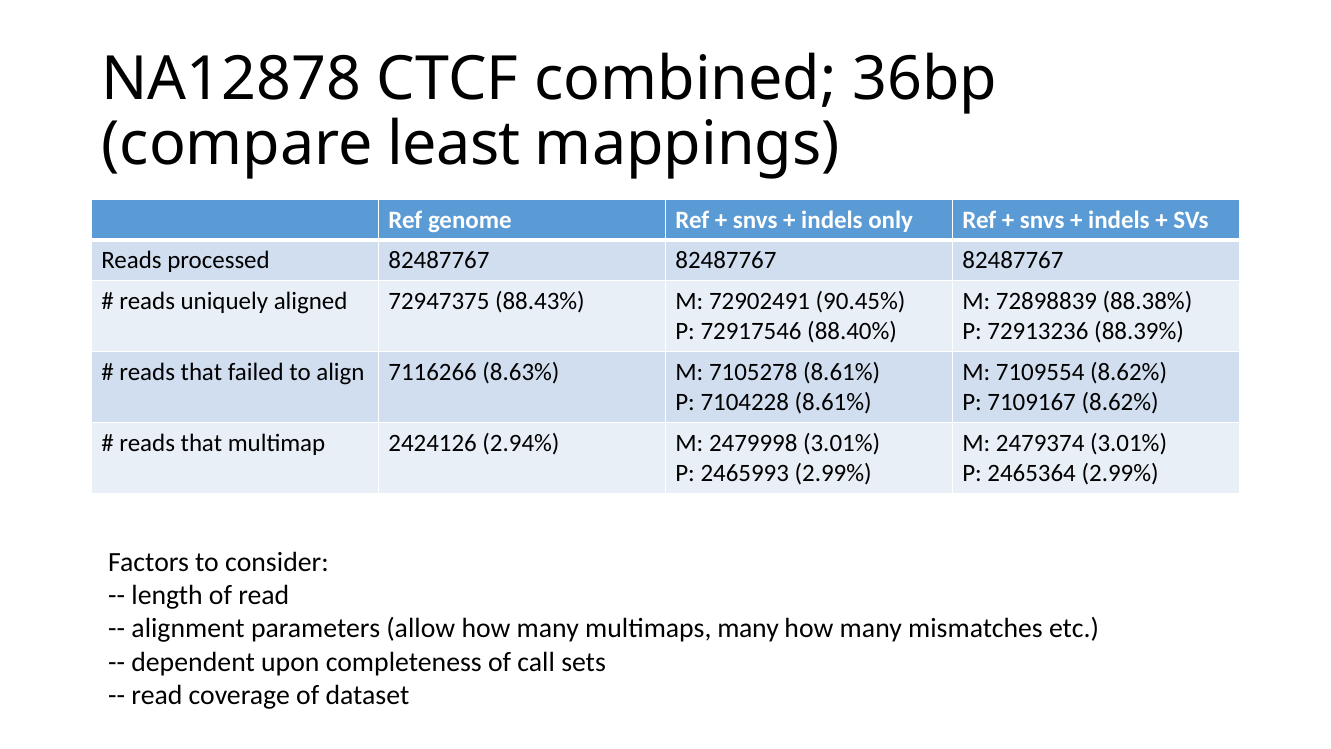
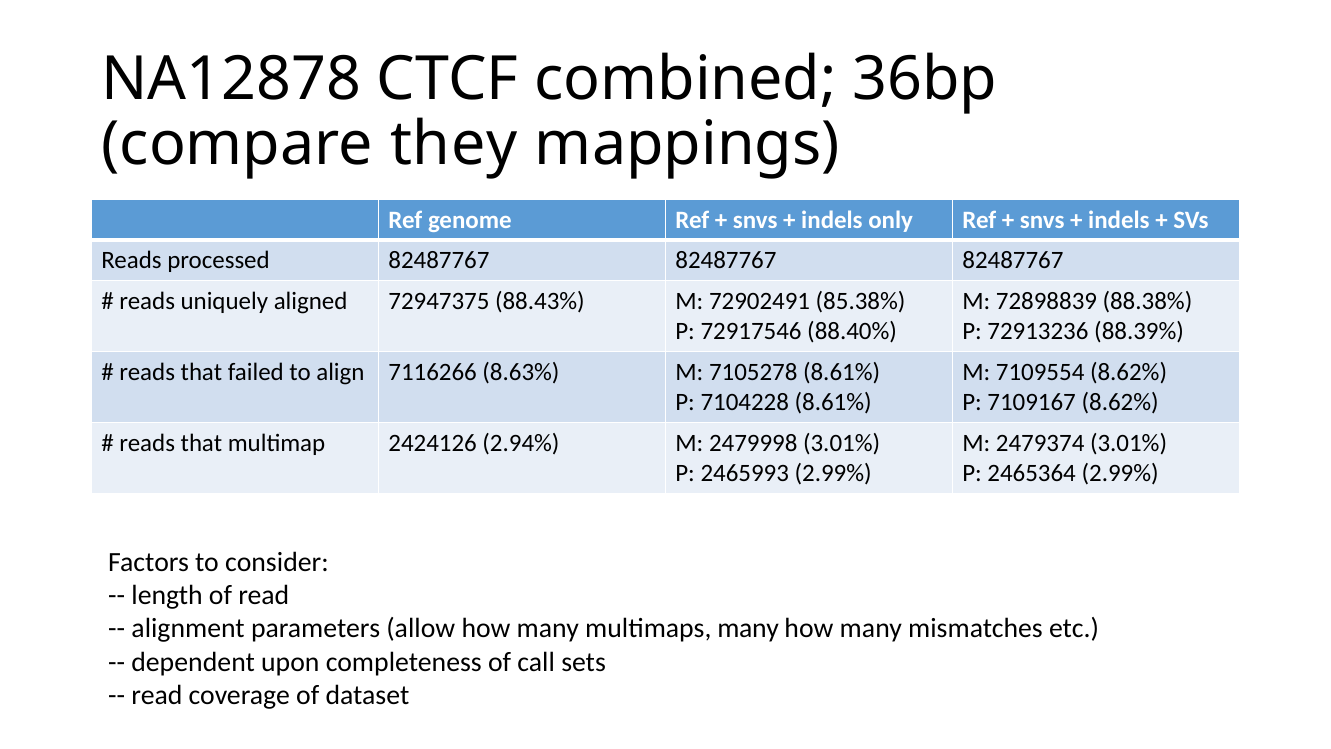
least: least -> they
90.45%: 90.45% -> 85.38%
